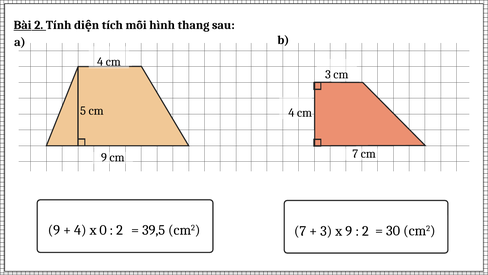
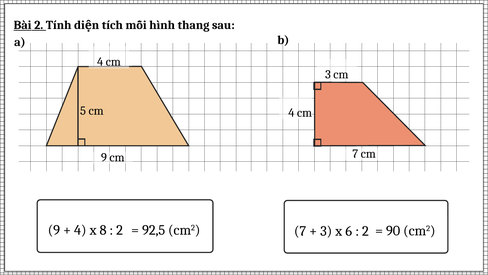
0: 0 -> 8
39,5: 39,5 -> 92,5
x 9: 9 -> 6
30: 30 -> 90
